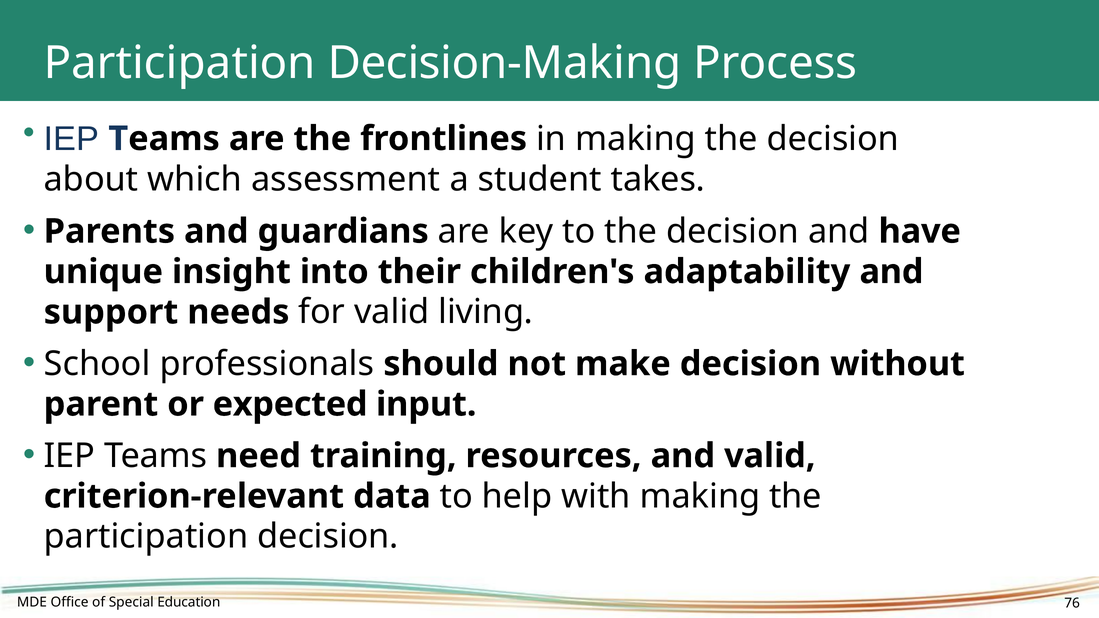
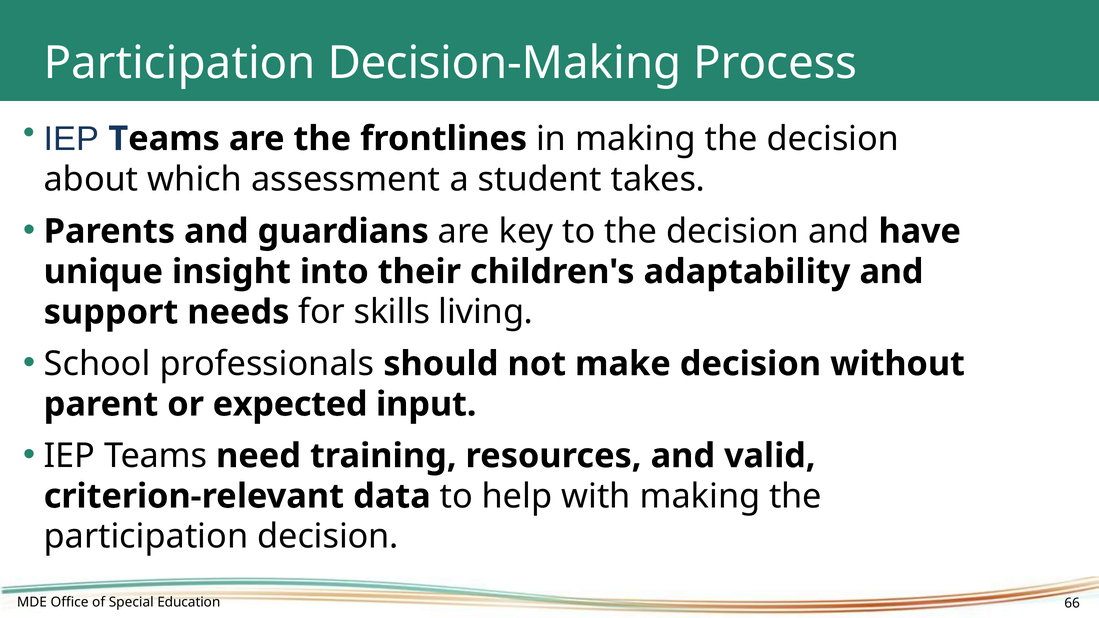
for valid: valid -> skills
76: 76 -> 66
